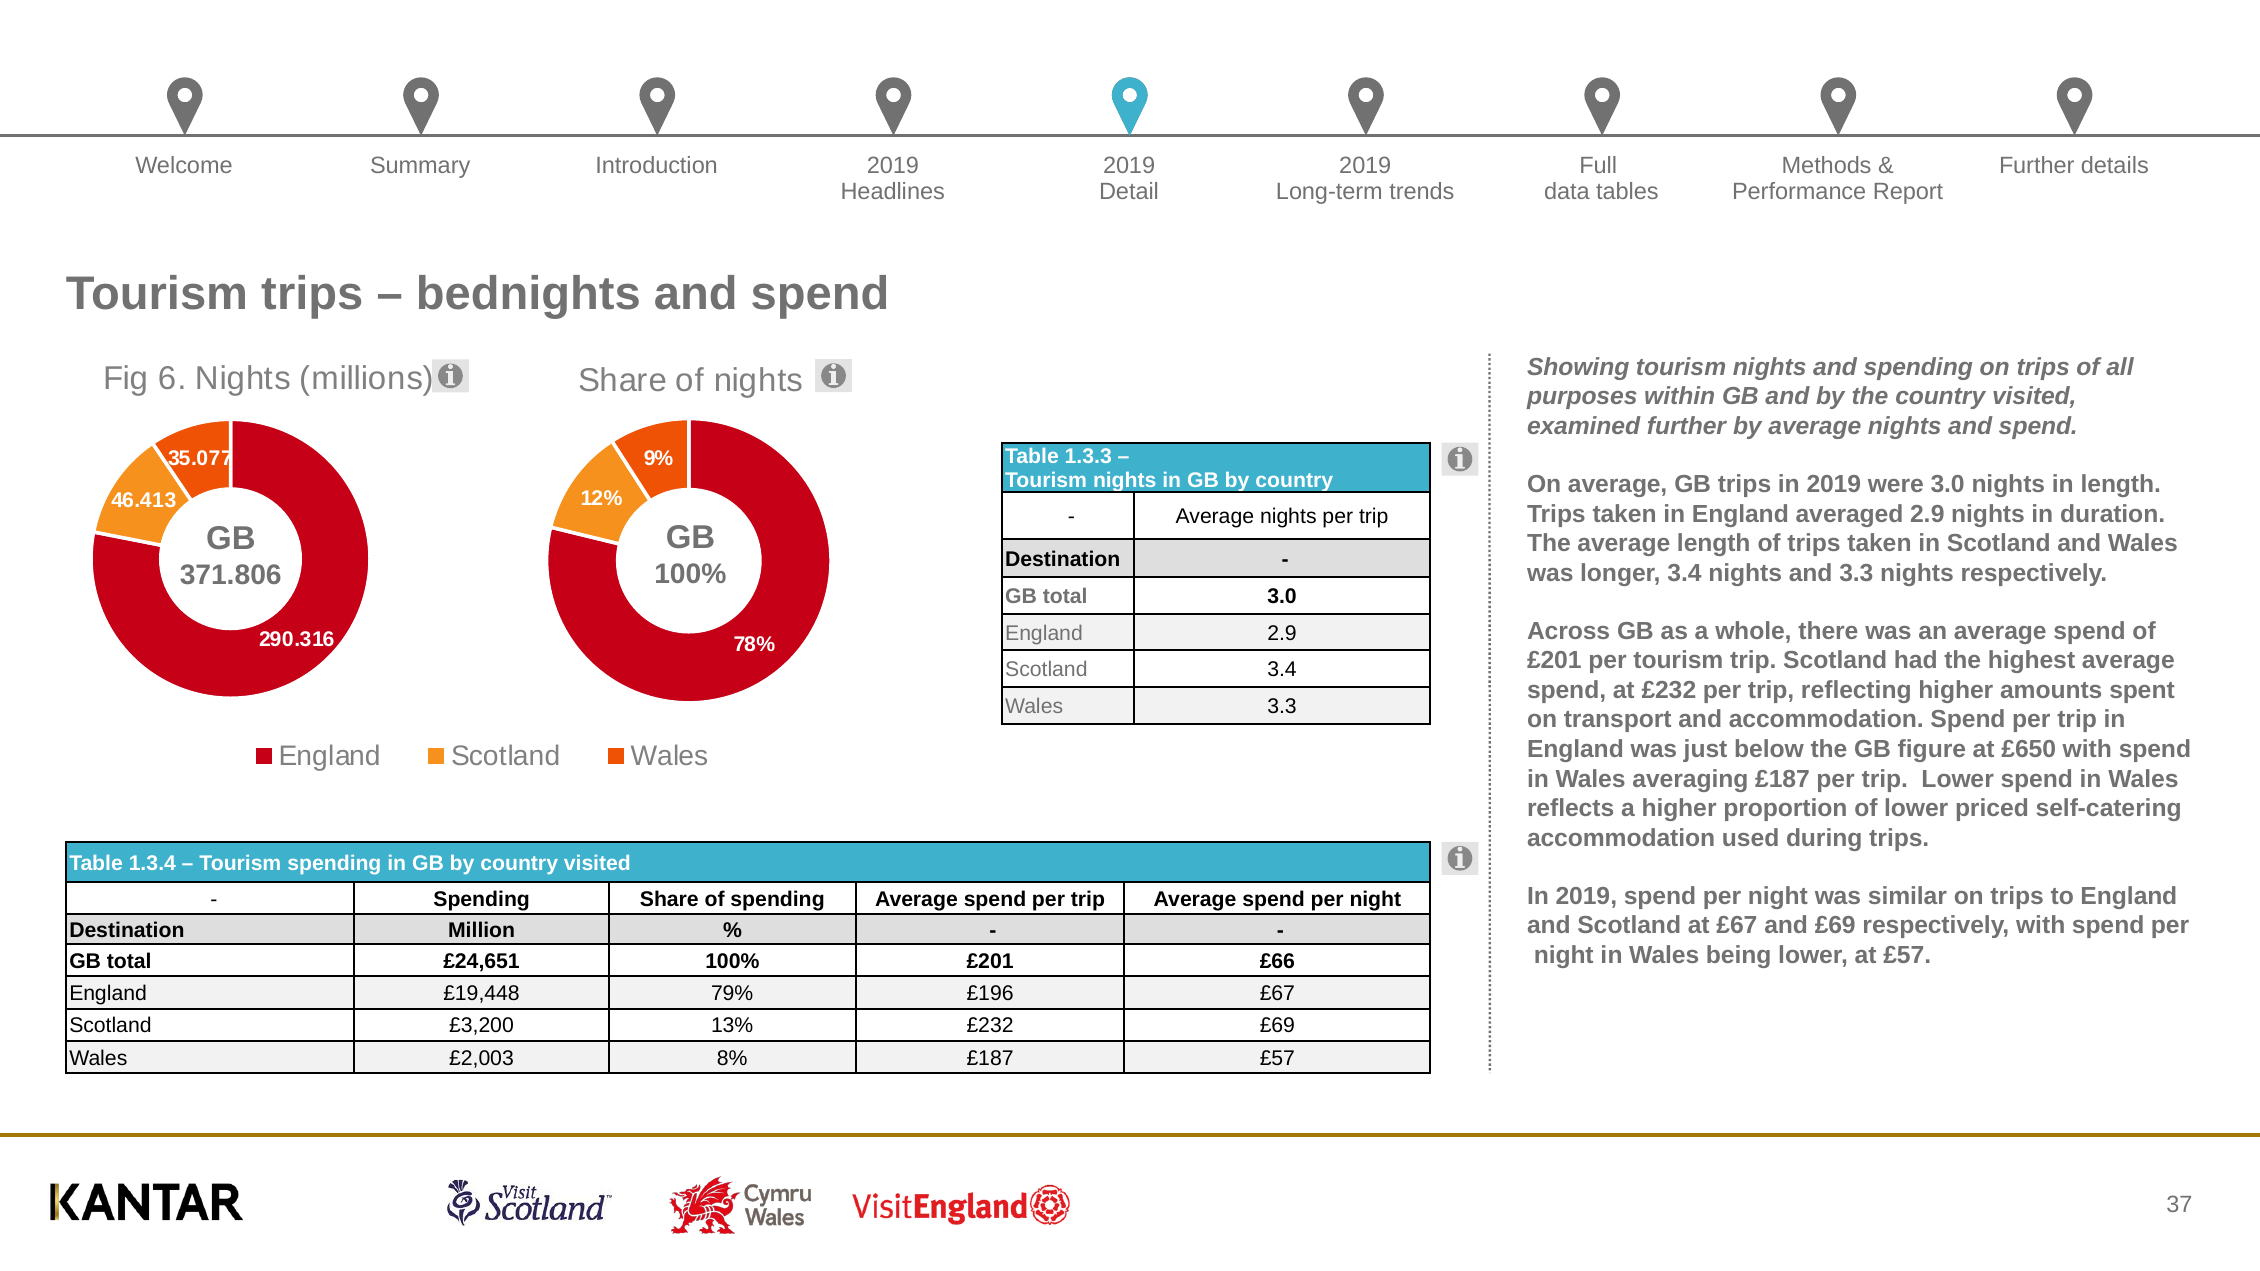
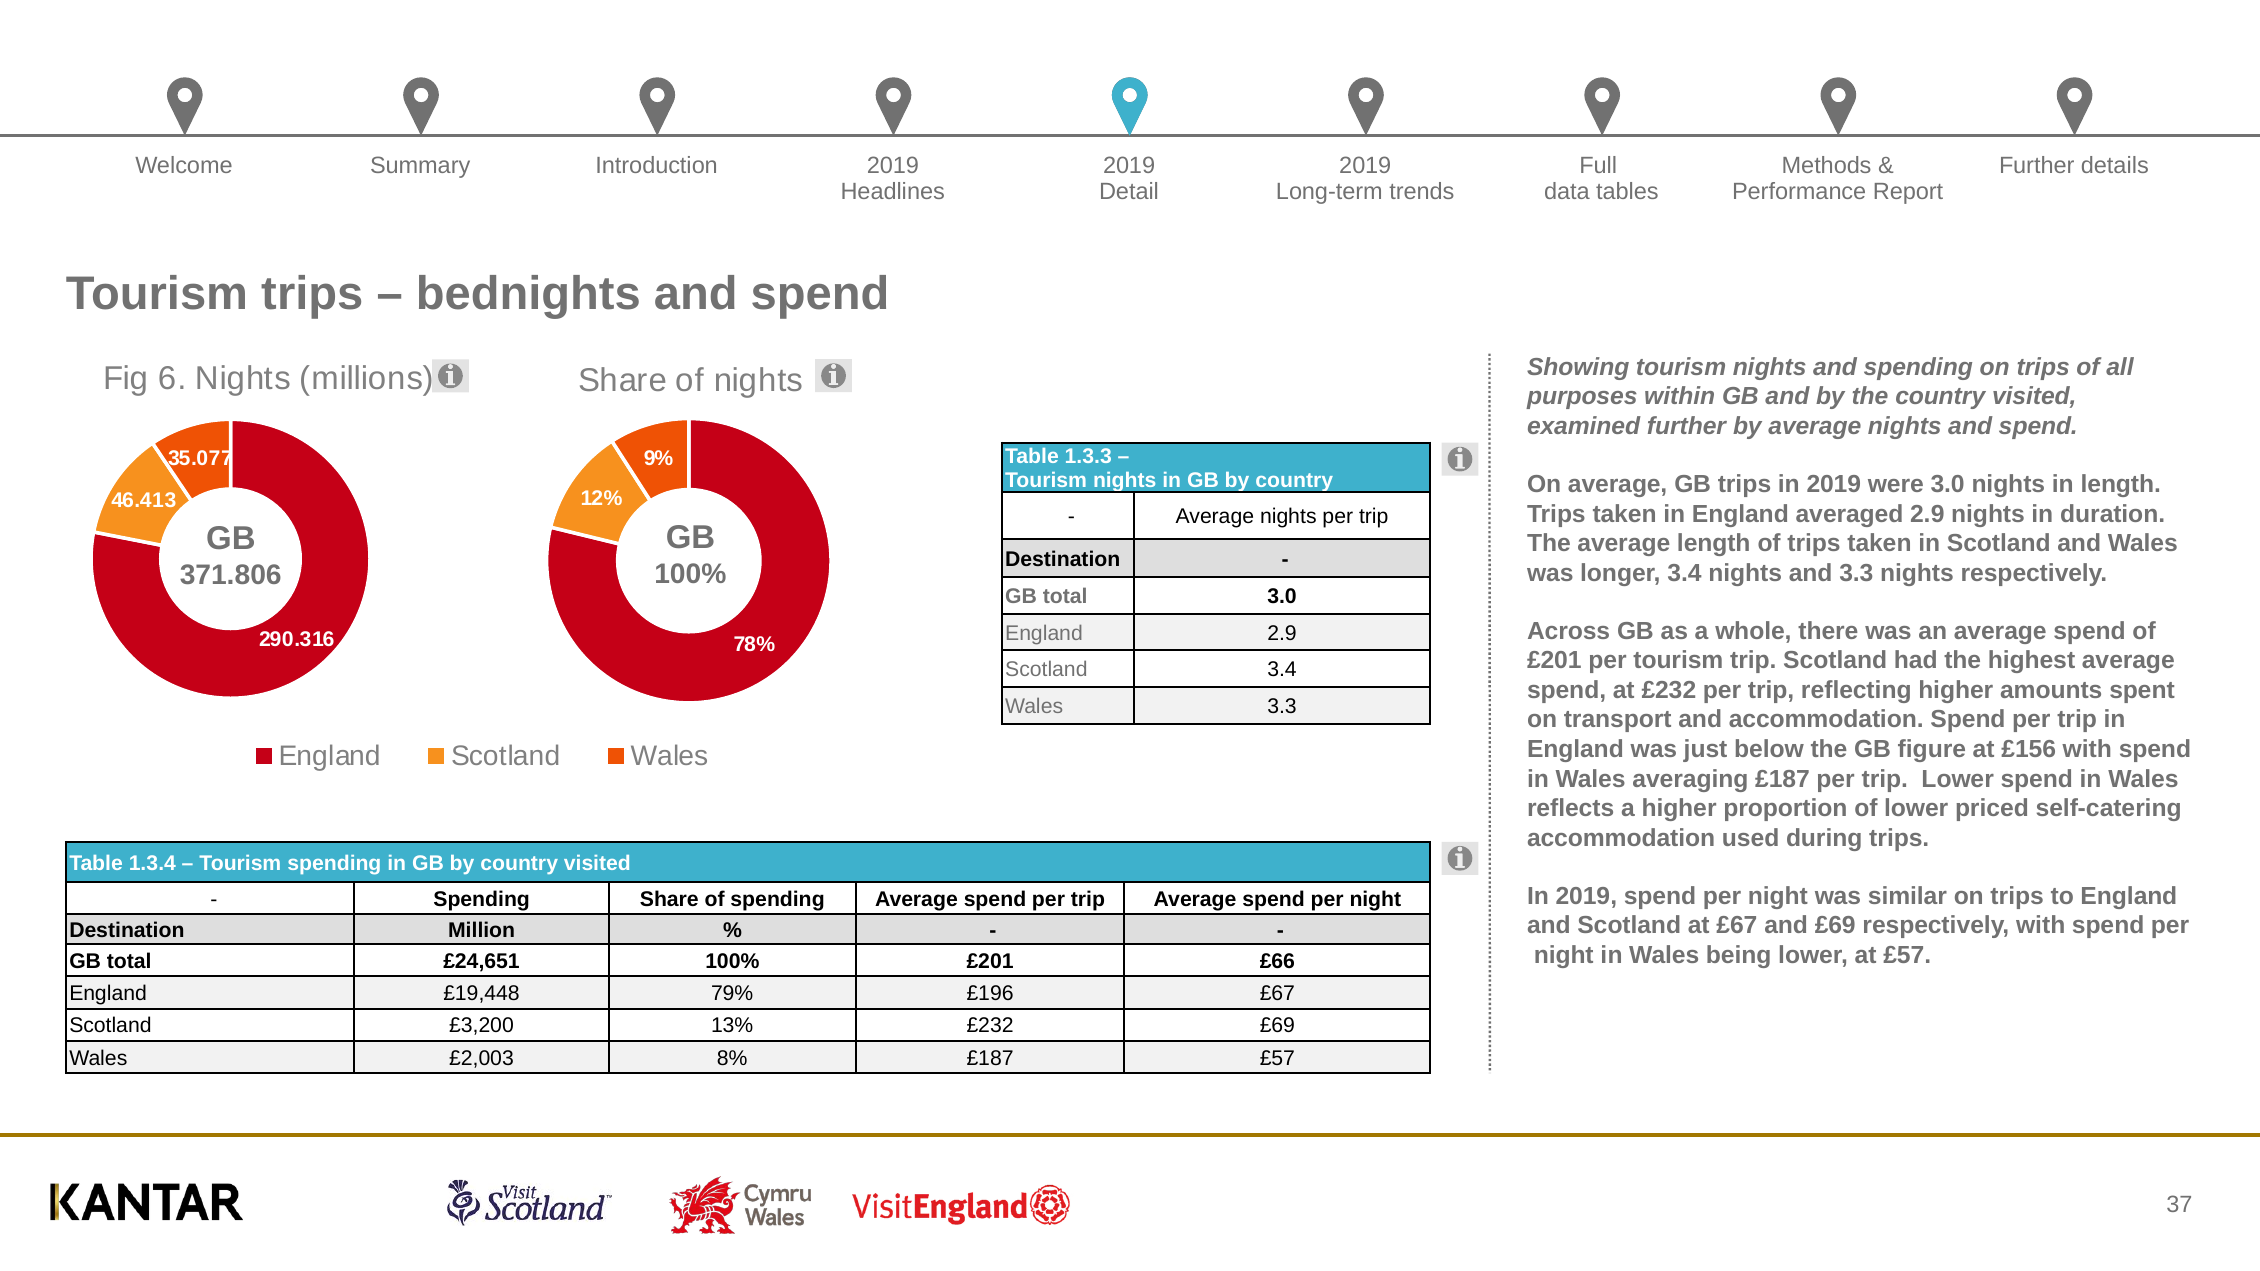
£650: £650 -> £156
